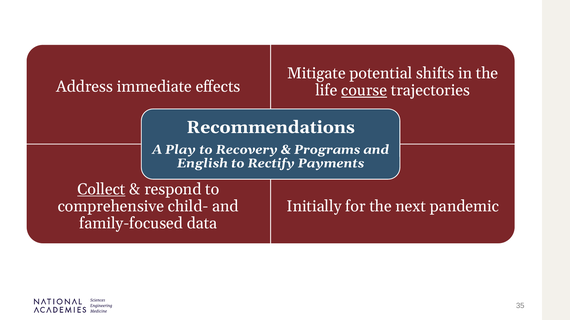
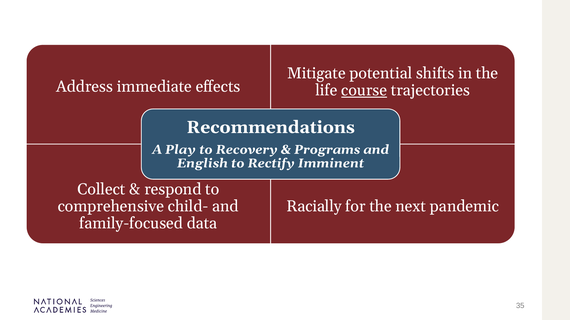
Payments: Payments -> Imminent
Collect underline: present -> none
Initially: Initially -> Racially
